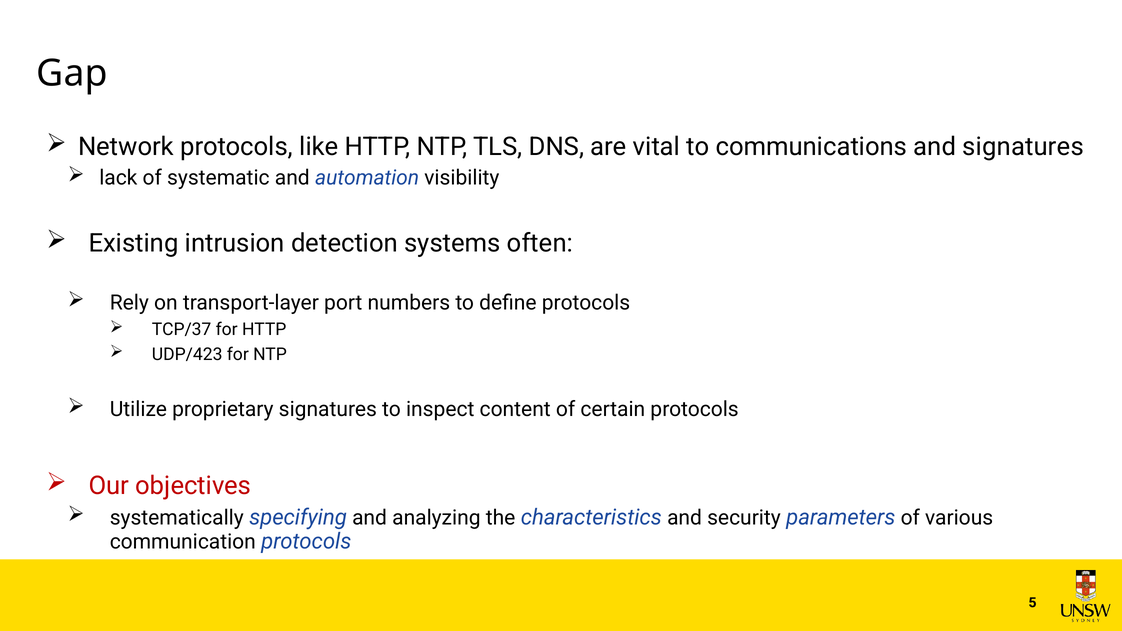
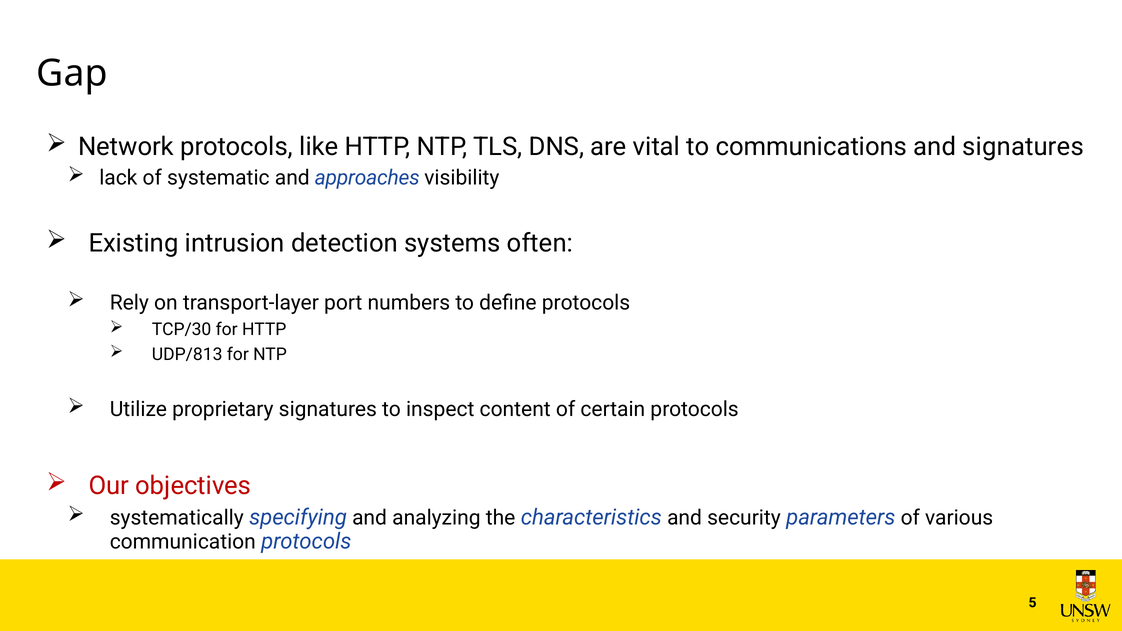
automation: automation -> approaches
TCP/37: TCP/37 -> TCP/30
UDP/423: UDP/423 -> UDP/813
